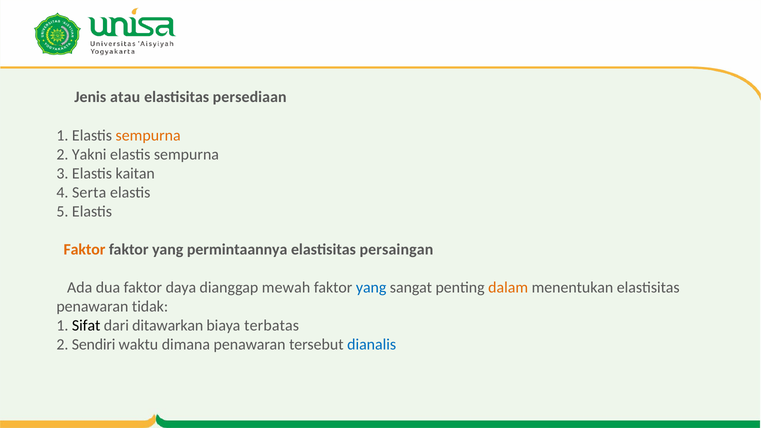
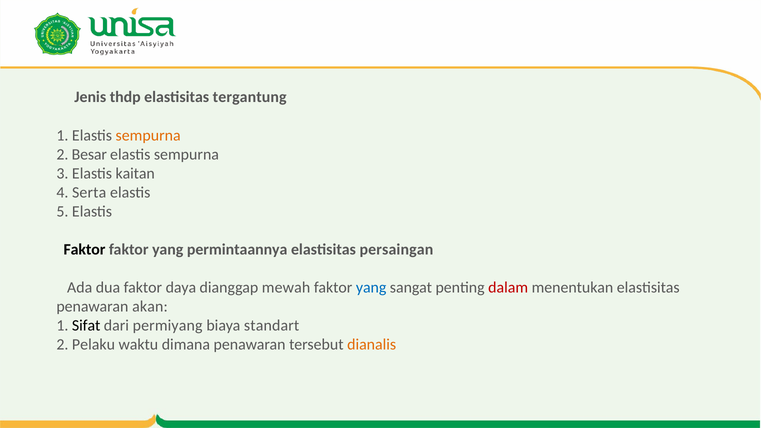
atau: atau -> thdp
persediaan: persediaan -> tergantung
Yakni: Yakni -> Besar
Faktor at (84, 249) colour: orange -> black
dalam colour: orange -> red
tidak: tidak -> akan
ditawarkan: ditawarkan -> permiyang
terbatas: terbatas -> standart
Sendiri: Sendiri -> Pelaku
dianalis colour: blue -> orange
